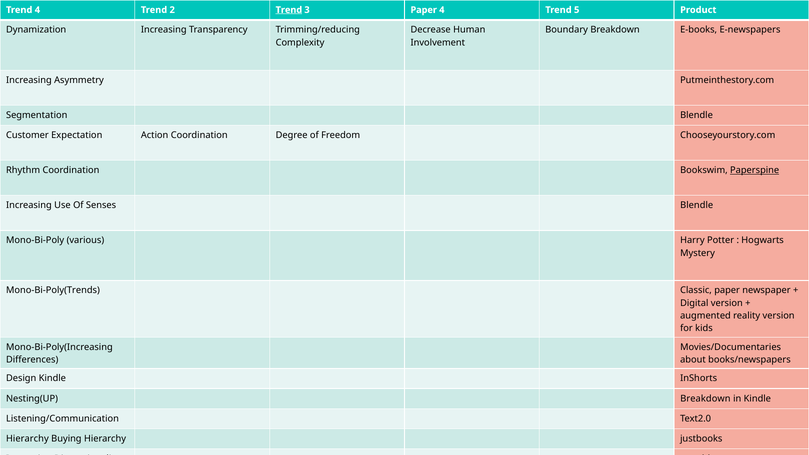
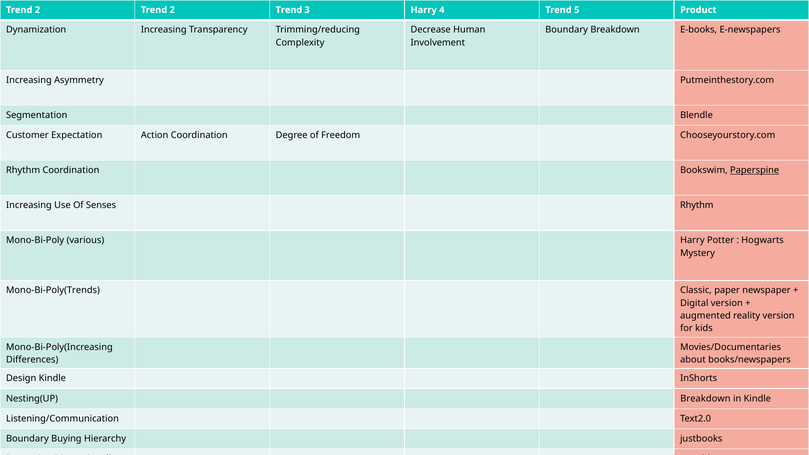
4 at (37, 10): 4 -> 2
Trend at (289, 10) underline: present -> none
3 Paper: Paper -> Harry
Senses Blendle: Blendle -> Rhythm
Hierarchy at (27, 439): Hierarchy -> Boundary
